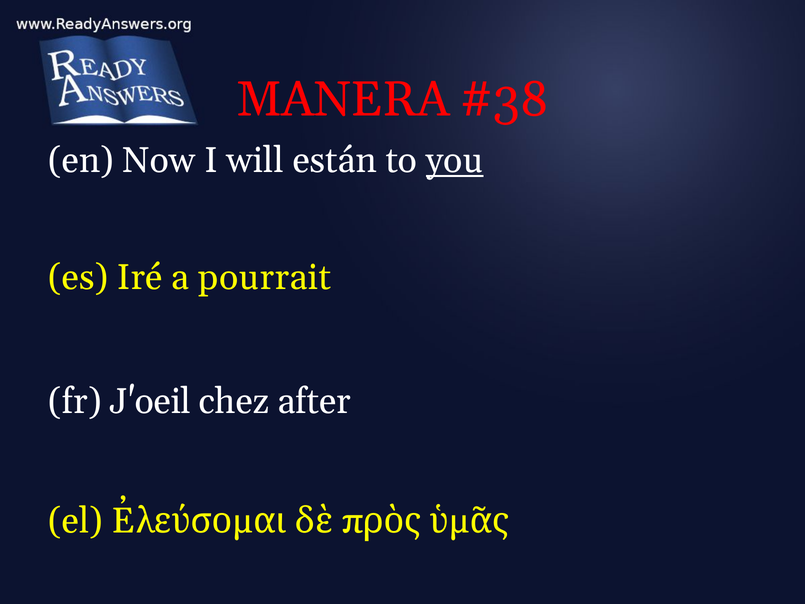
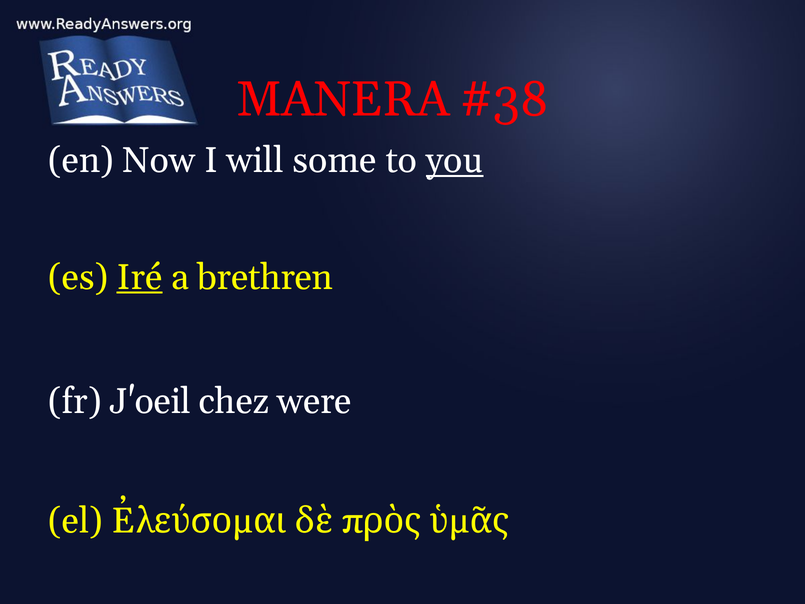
están: están -> some
Iré underline: none -> present
pourrait: pourrait -> brethren
after: after -> were
